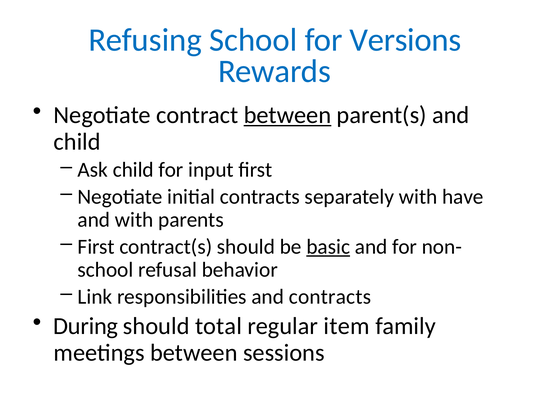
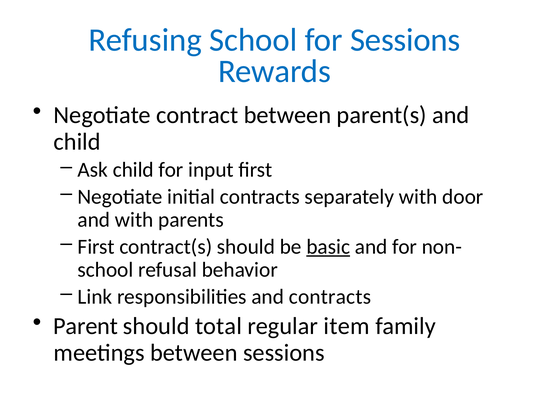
for Versions: Versions -> Sessions
between at (287, 115) underline: present -> none
have: have -> door
During: During -> Parent
